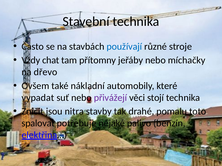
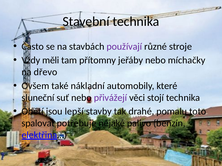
používají colour: blue -> purple
chat: chat -> měli
vypadat: vypadat -> sluneční
Zničit: Zničit -> Obětí
nitra: nitra -> lepší
